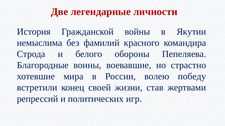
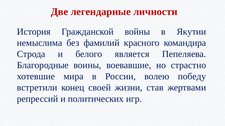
обороны: обороны -> является
